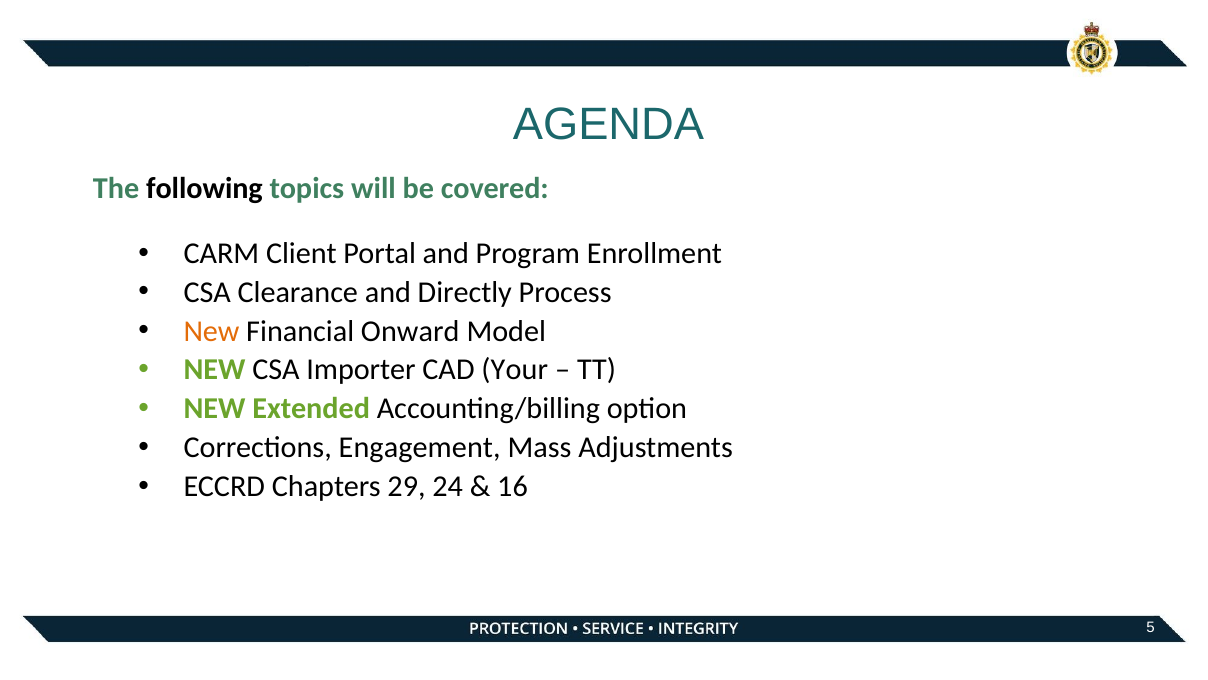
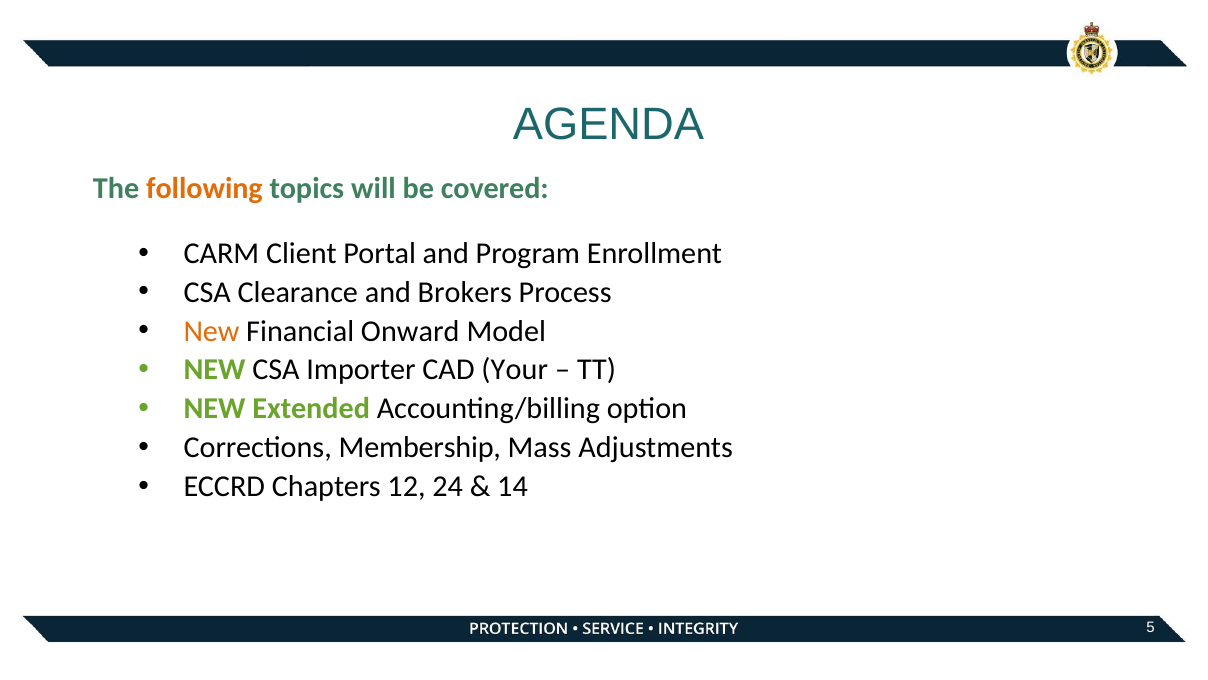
following colour: black -> orange
Directly: Directly -> Brokers
Engagement: Engagement -> Membership
29: 29 -> 12
16: 16 -> 14
